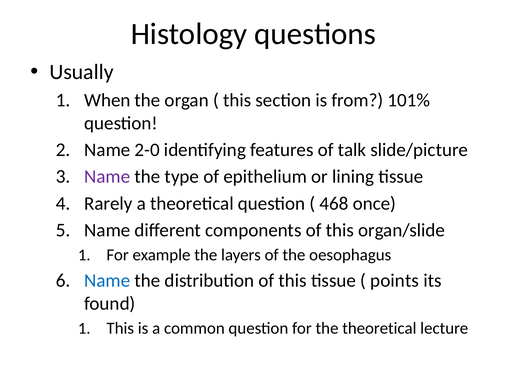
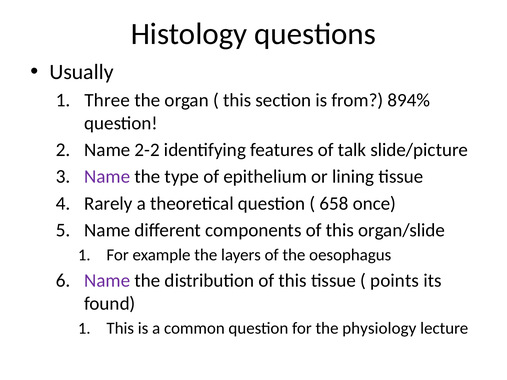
When: When -> Three
101%: 101% -> 894%
2-0: 2-0 -> 2-2
468: 468 -> 658
Name at (107, 281) colour: blue -> purple
the theoretical: theoretical -> physiology
